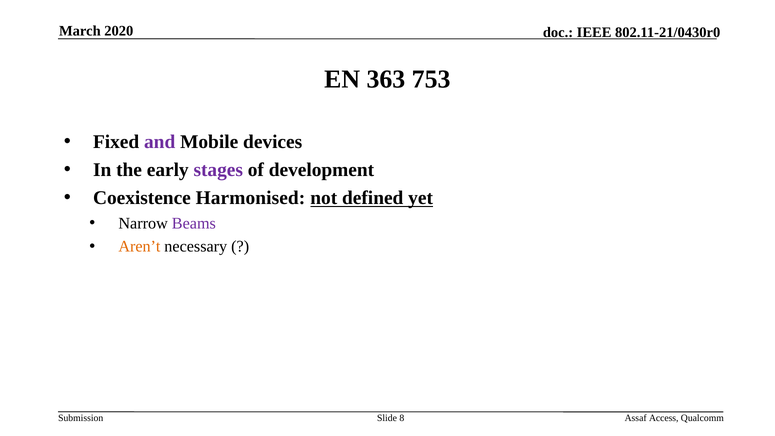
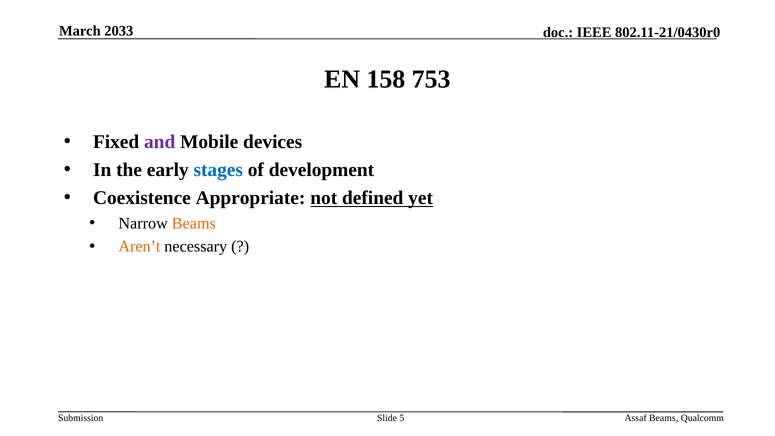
2020: 2020 -> 2033
363: 363 -> 158
stages colour: purple -> blue
Harmonised: Harmonised -> Appropriate
Beams at (194, 223) colour: purple -> orange
8: 8 -> 5
Assaf Access: Access -> Beams
